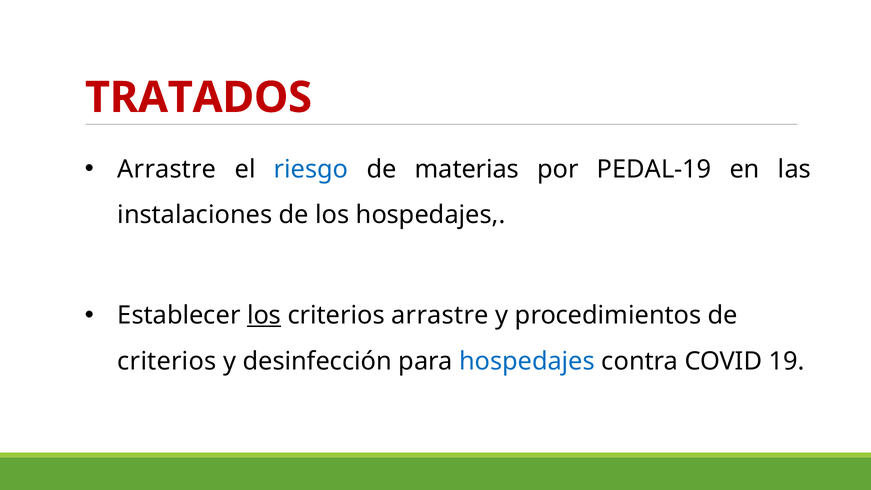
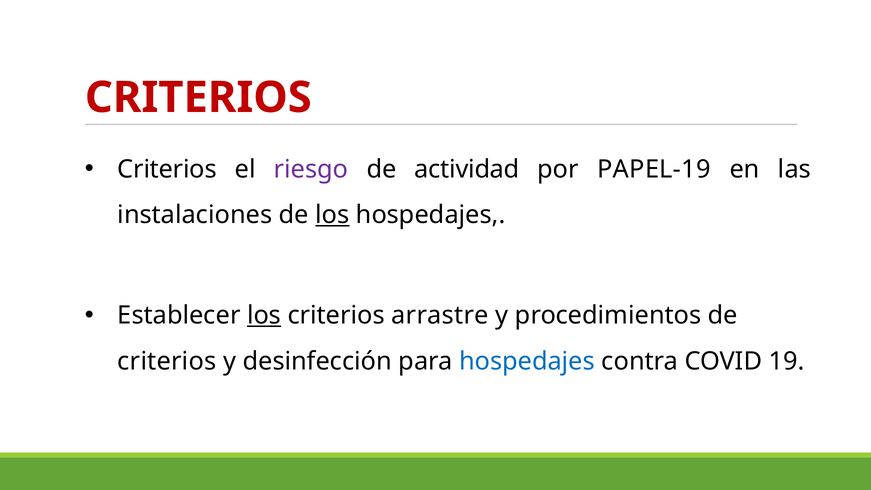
TRATADOS at (198, 98): TRATADOS -> CRITERIOS
Arrastre at (167, 169): Arrastre -> Criterios
riesgo colour: blue -> purple
materias: materias -> actividad
PEDAL-19: PEDAL-19 -> PAPEL-19
los at (332, 215) underline: none -> present
